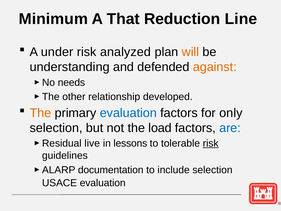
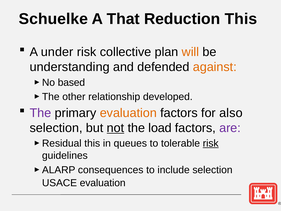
Minimum: Minimum -> Schuelke
Reduction Line: Line -> This
analyzed: analyzed -> collective
needs: needs -> based
The at (40, 113) colour: orange -> purple
evaluation at (128, 113) colour: blue -> orange
only: only -> also
not underline: none -> present
are colour: blue -> purple
live at (92, 143): live -> this
lessons: lessons -> queues
documentation: documentation -> consequences
